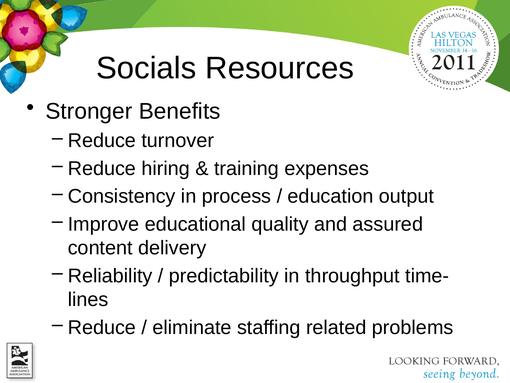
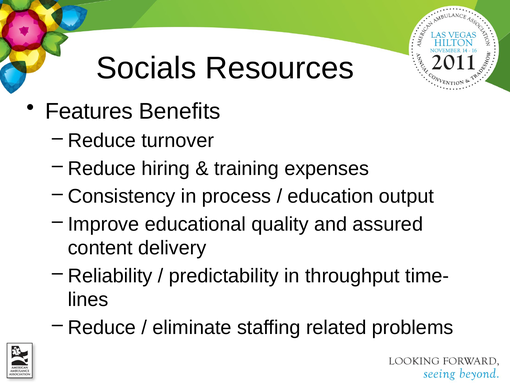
Stronger: Stronger -> Features
